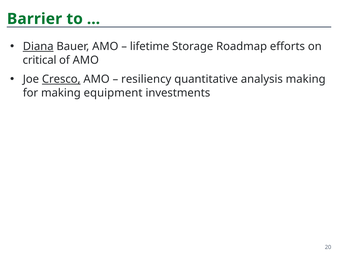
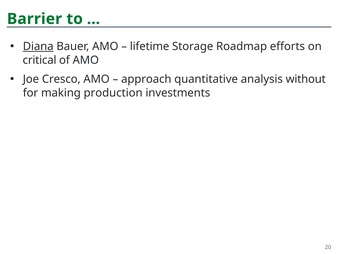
Cresco underline: present -> none
resiliency: resiliency -> approach
analysis making: making -> without
equipment: equipment -> production
